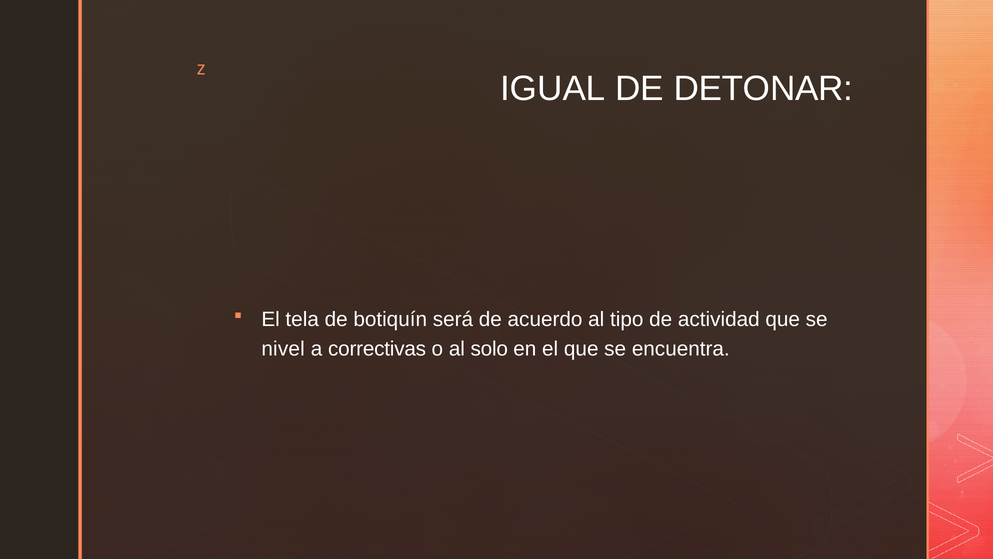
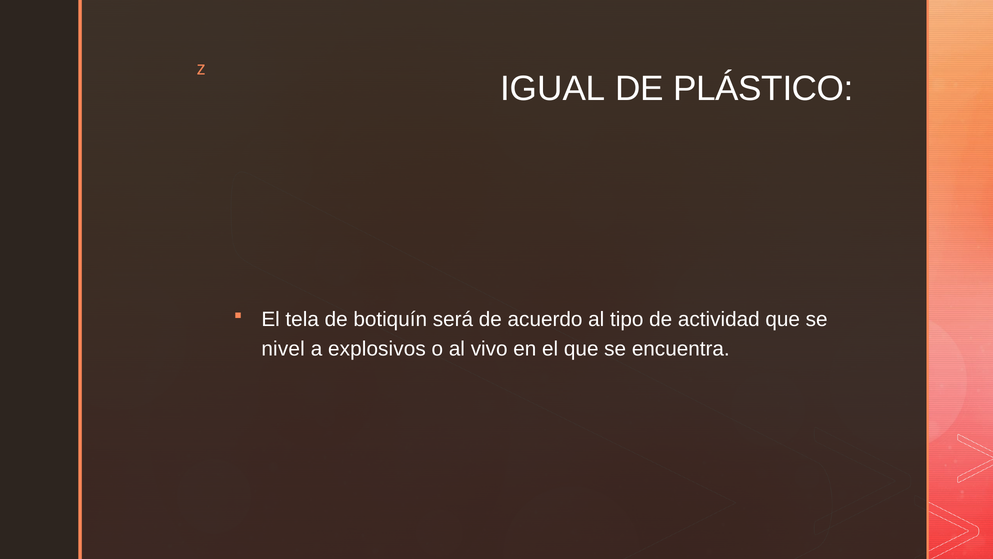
DETONAR: DETONAR -> PLÁSTICO
correctivas: correctivas -> explosivos
solo: solo -> vivo
